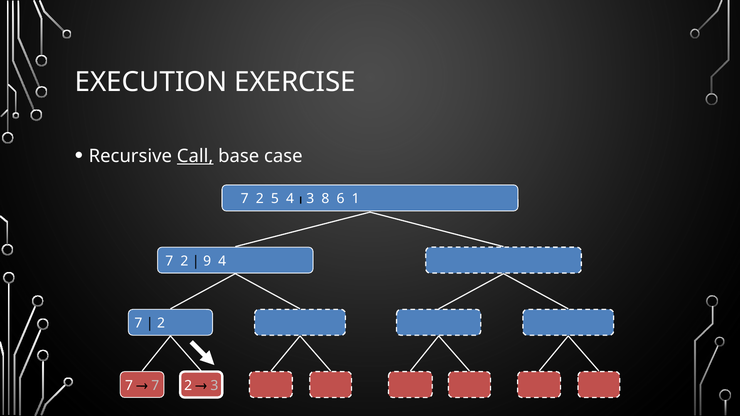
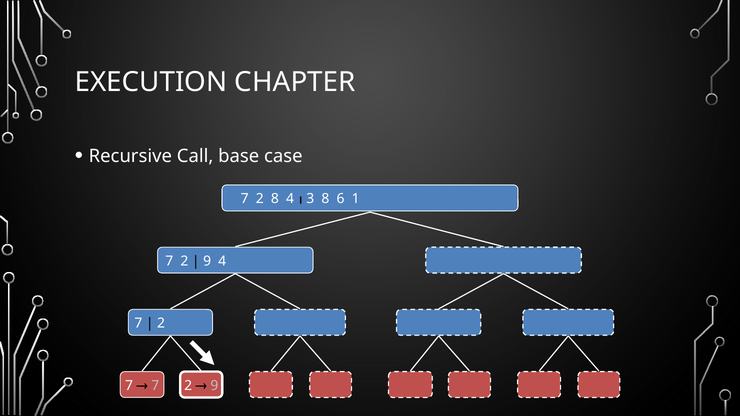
EXERCISE: EXERCISE -> CHAPTER
Call underline: present -> none
2 5: 5 -> 8
3 at (214, 386): 3 -> 9
